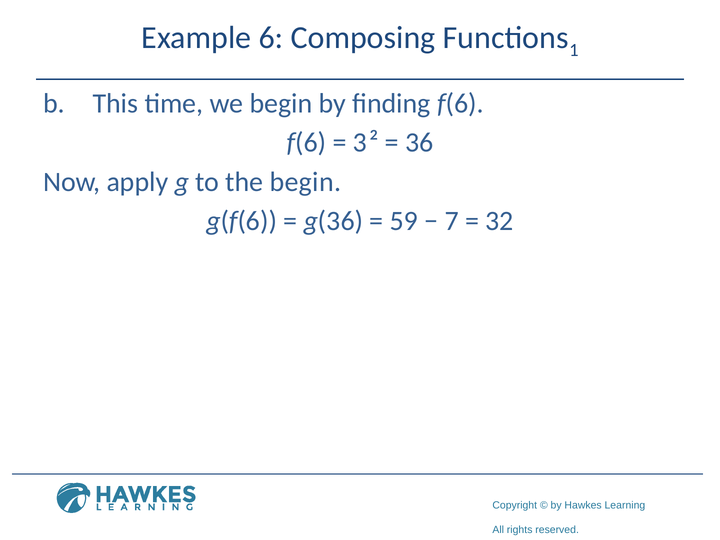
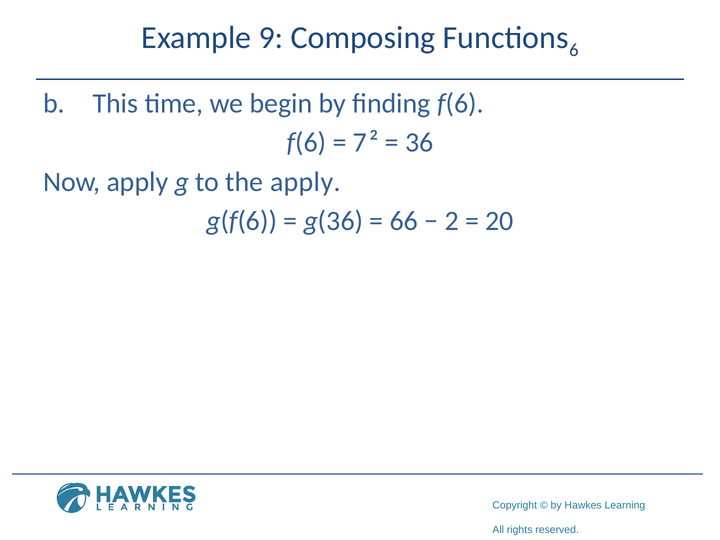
6: 6 -> 9
1: 1 -> 6
3: 3 -> 7
the begin: begin -> apply
59: 59 -> 66
7: 7 -> 2
32: 32 -> 20
